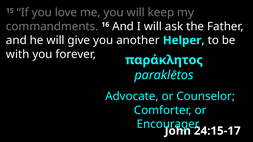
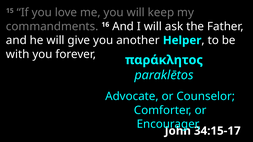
24:15-17: 24:15-17 -> 34:15-17
